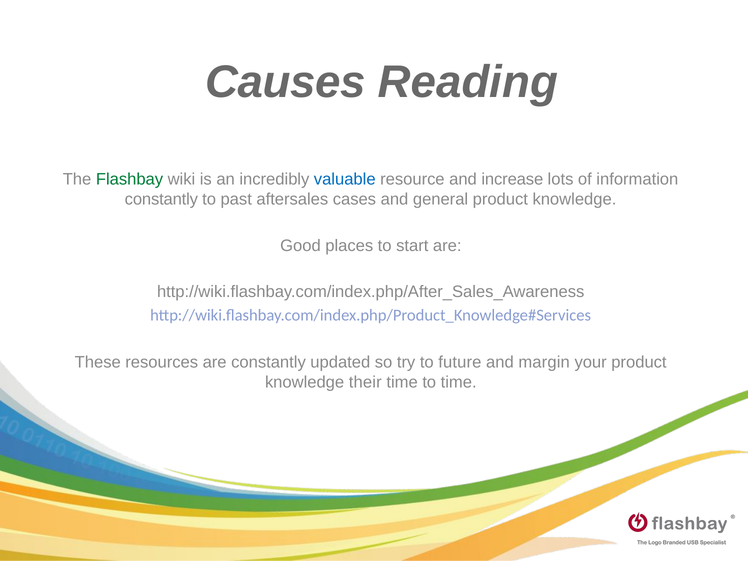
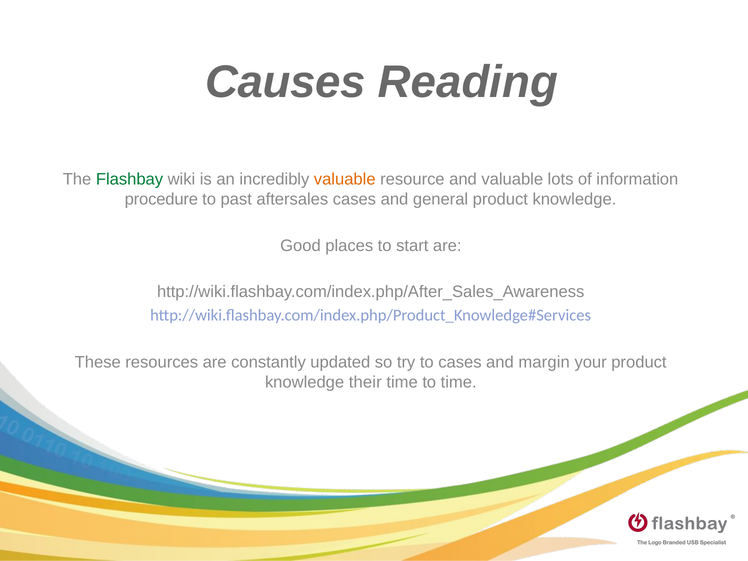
valuable at (345, 179) colour: blue -> orange
and increase: increase -> valuable
constantly at (161, 199): constantly -> procedure
to future: future -> cases
